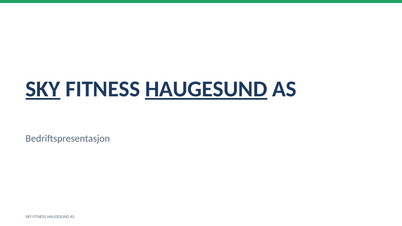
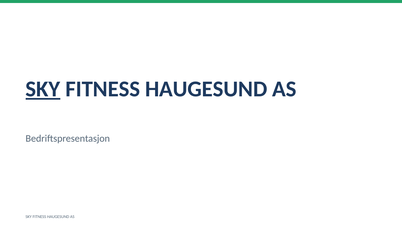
HAUGESUND at (206, 89) underline: present -> none
